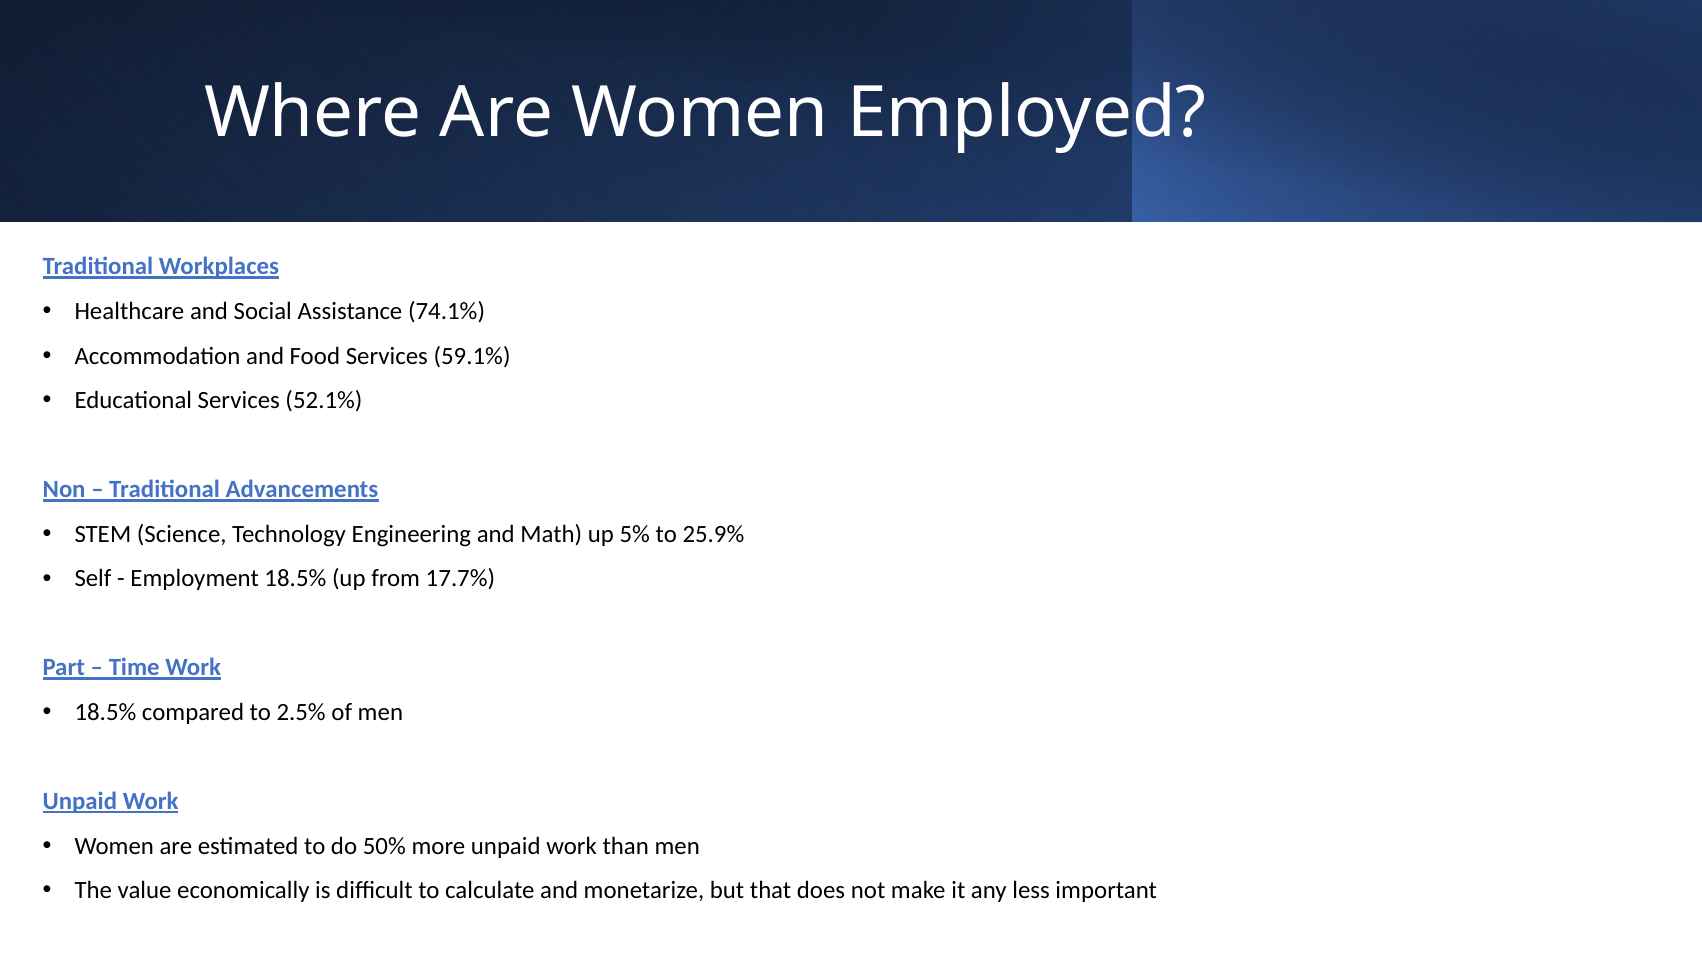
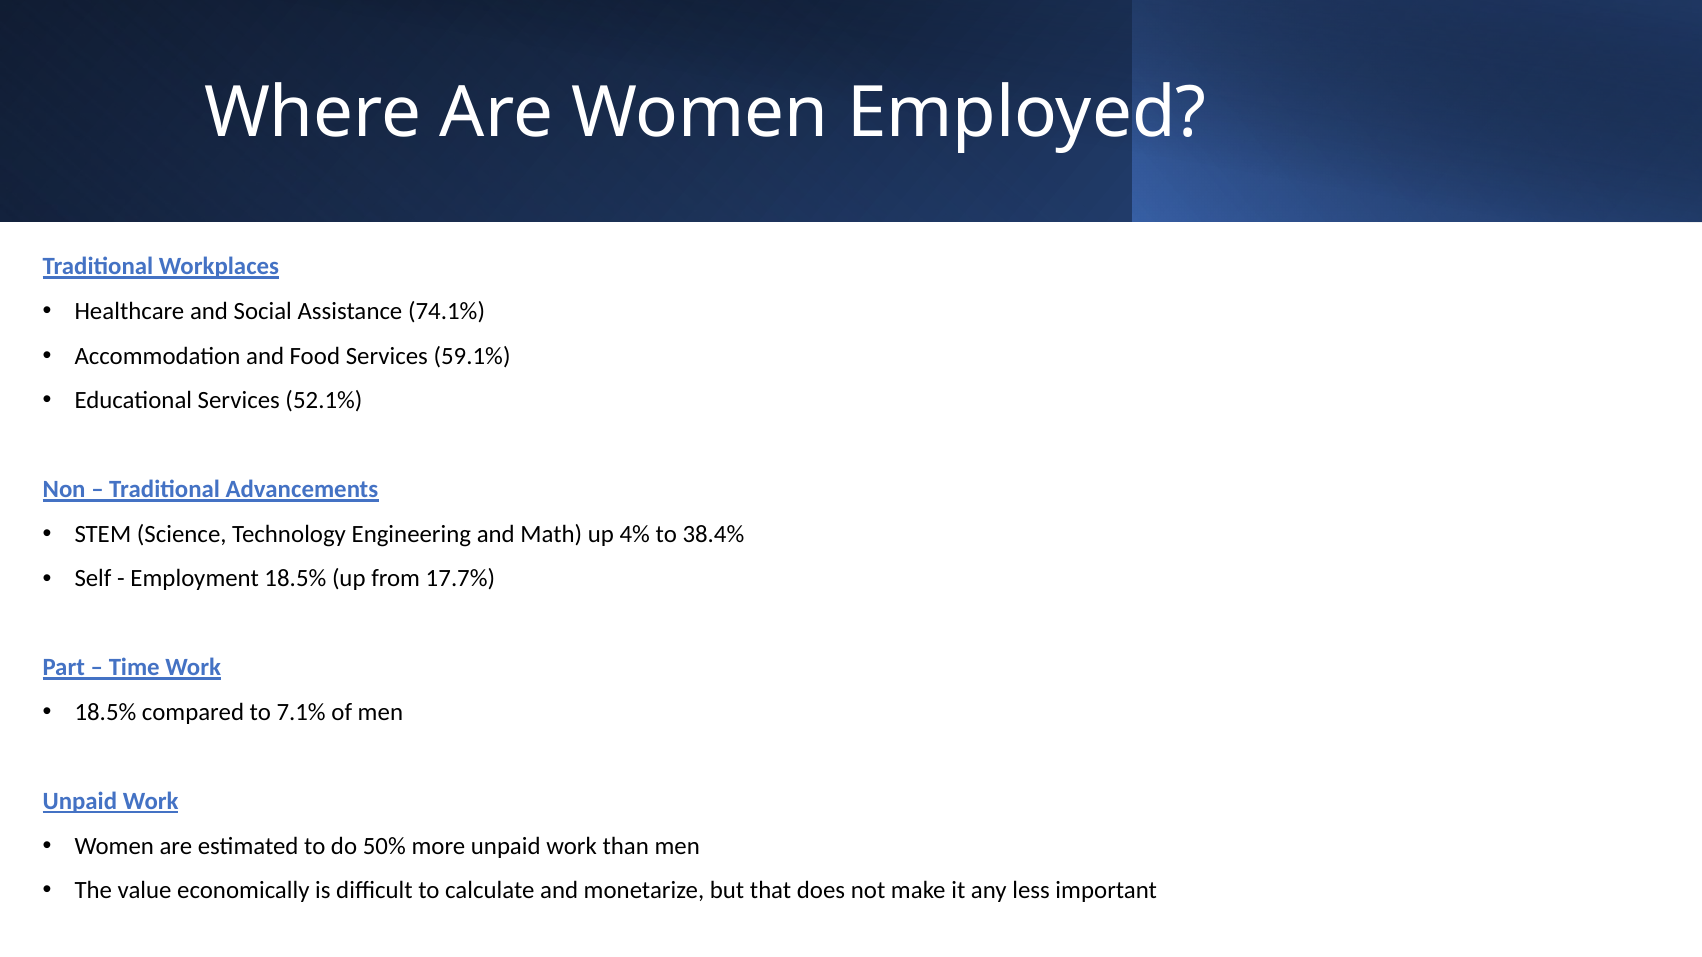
5%: 5% -> 4%
25.9%: 25.9% -> 38.4%
2.5%: 2.5% -> 7.1%
